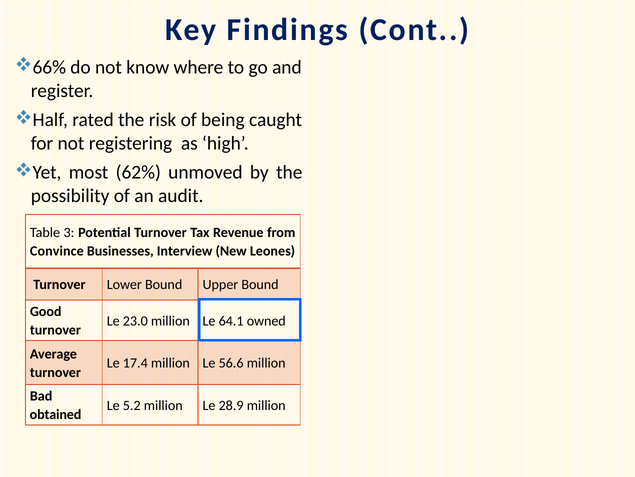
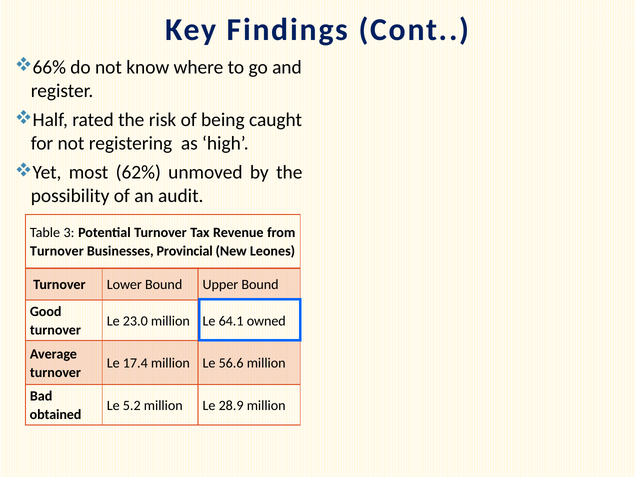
Convince at (57, 251): Convince -> Turnover
Interview: Interview -> Provincial
